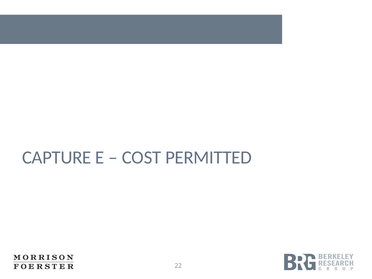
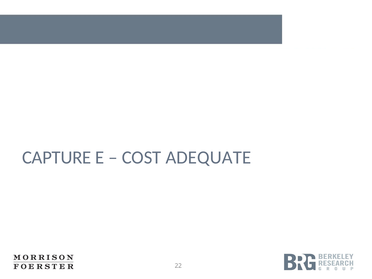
PERMITTED: PERMITTED -> ADEQUATE
